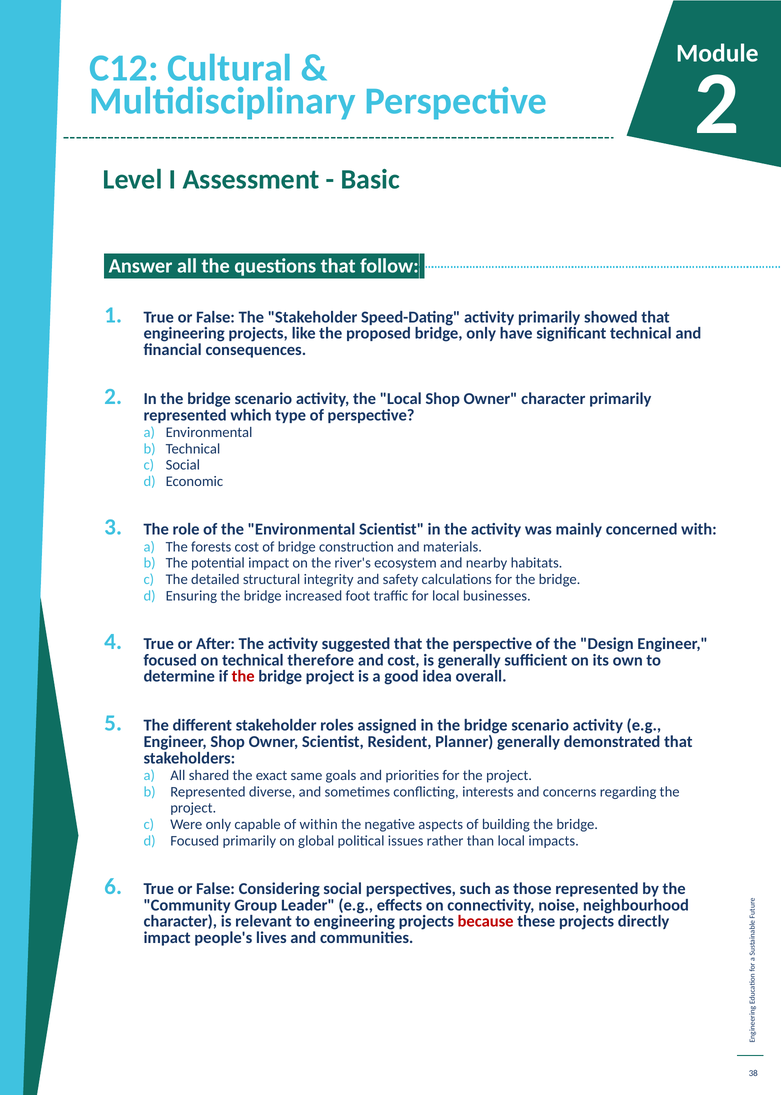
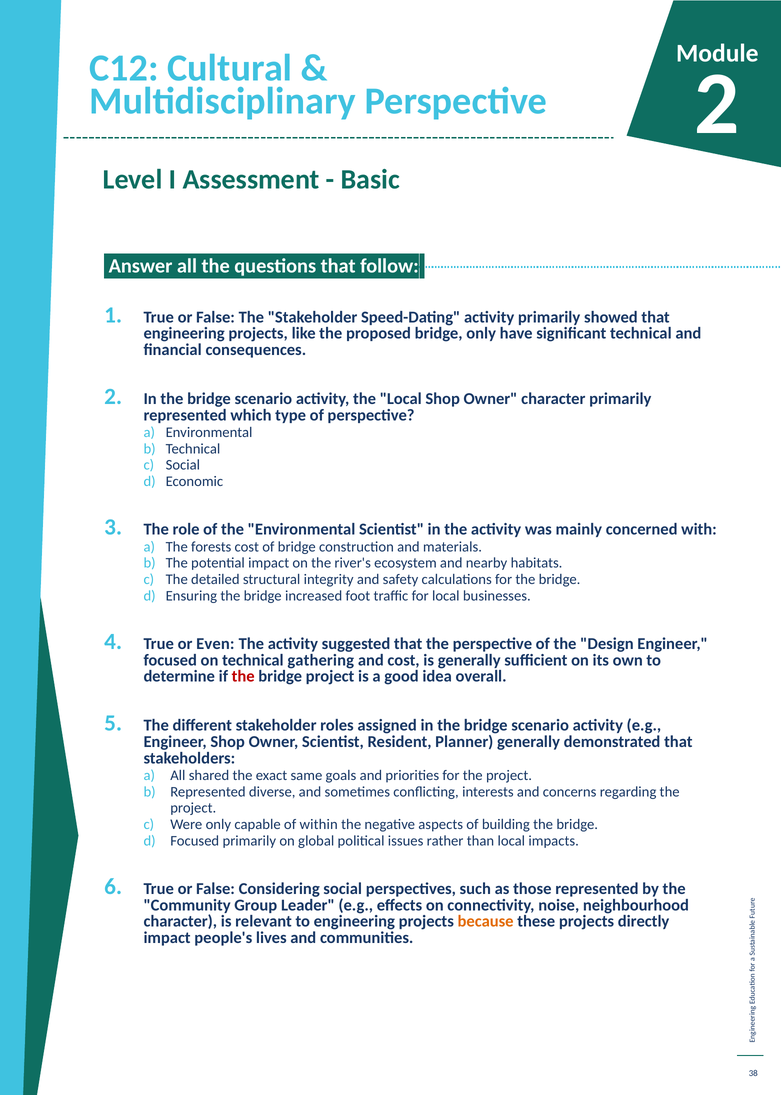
After: After -> Even
therefore: therefore -> gathering
because colour: red -> orange
